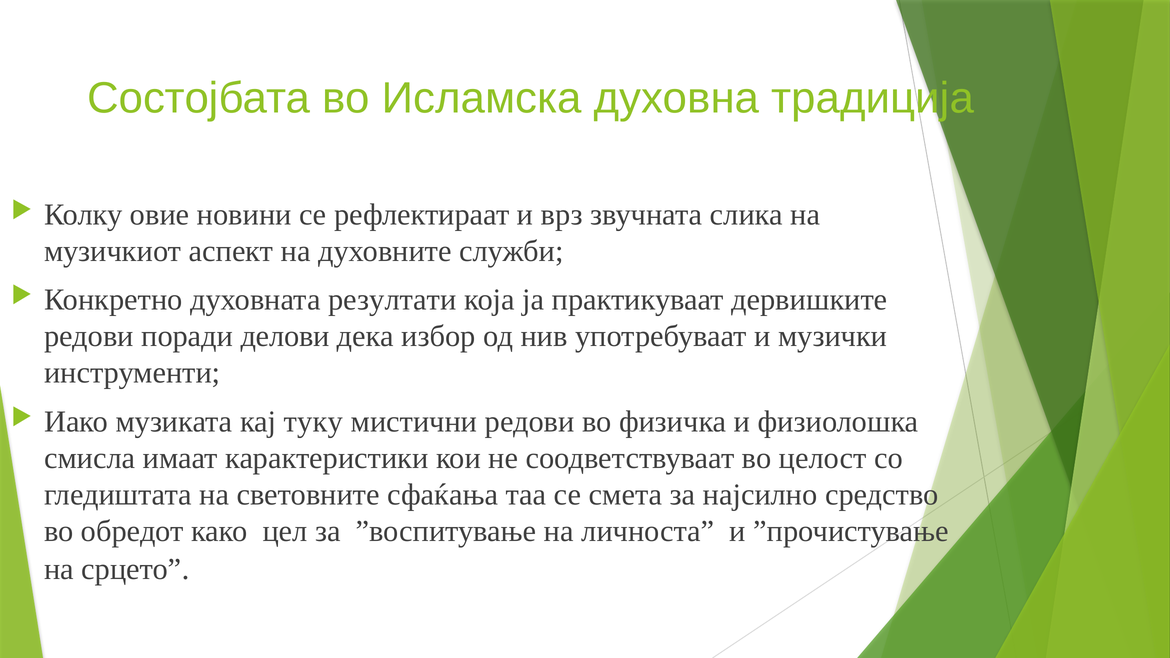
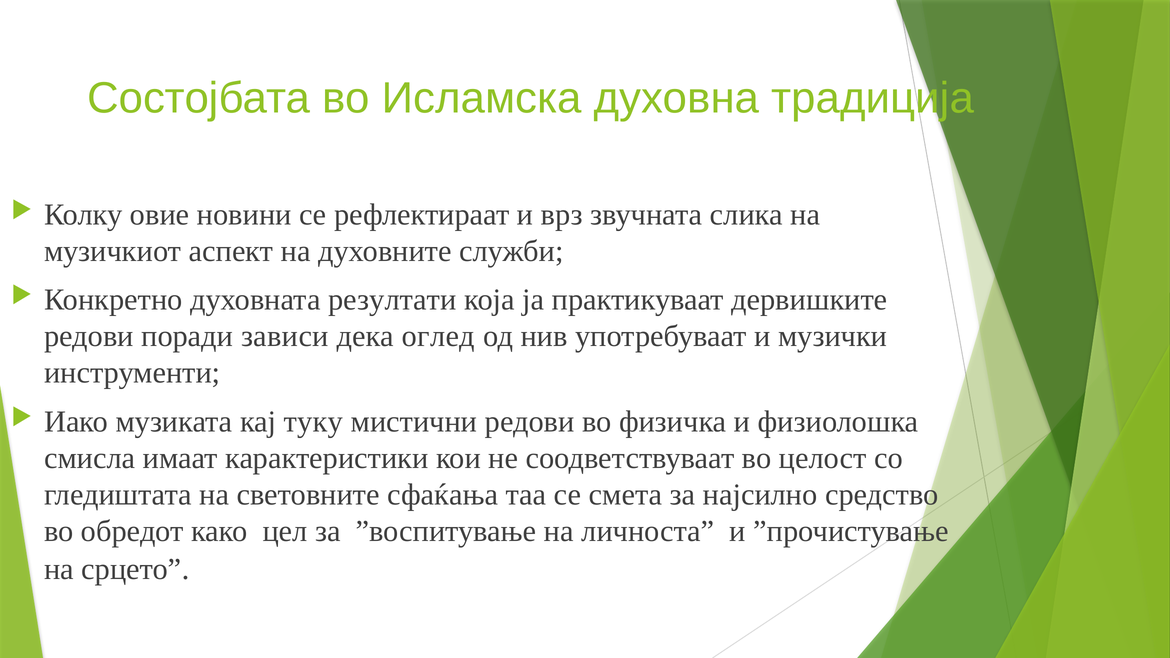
делови: делови -> зависи
избор: избор -> оглед
